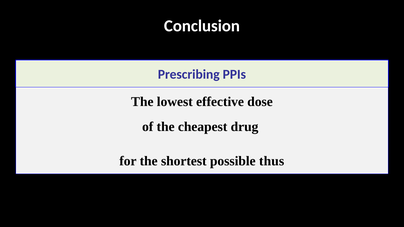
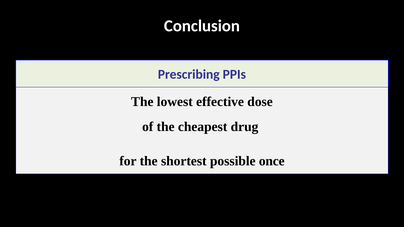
thus: thus -> once
